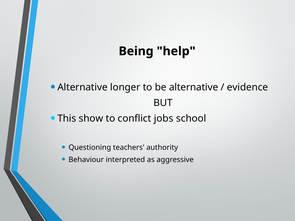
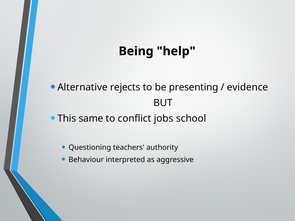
longer: longer -> rejects
be alternative: alternative -> presenting
show: show -> same
